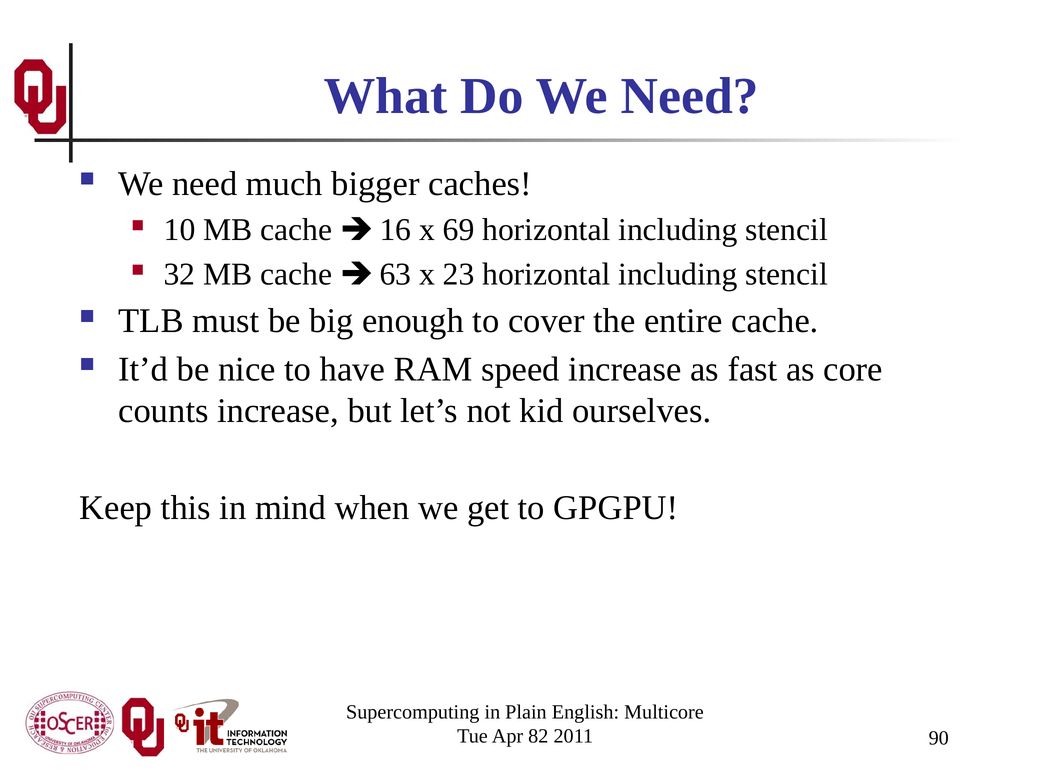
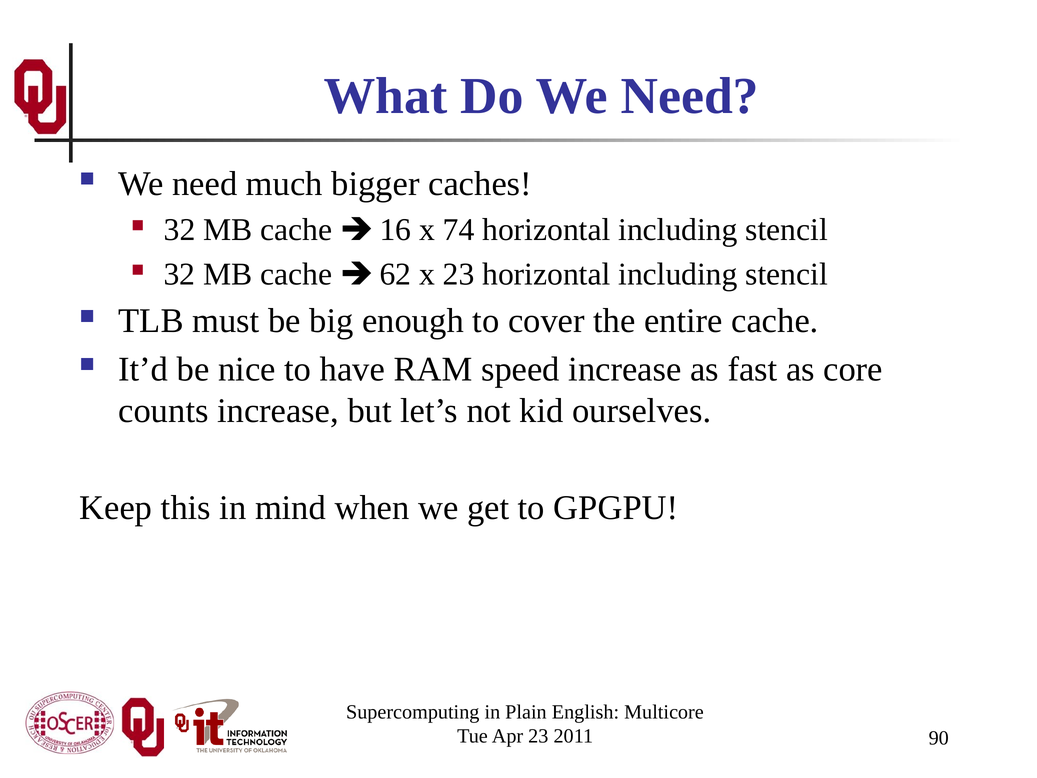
10 at (180, 230): 10 -> 32
69: 69 -> 74
63: 63 -> 62
Apr 82: 82 -> 23
